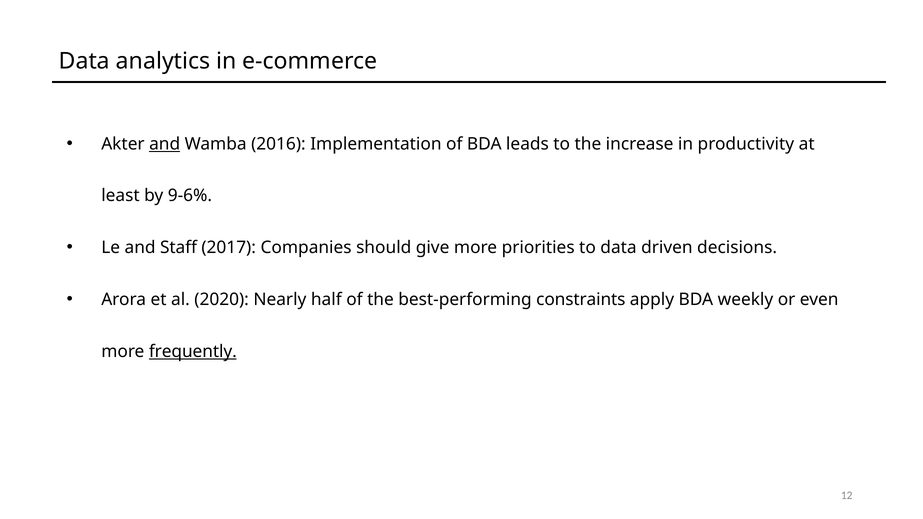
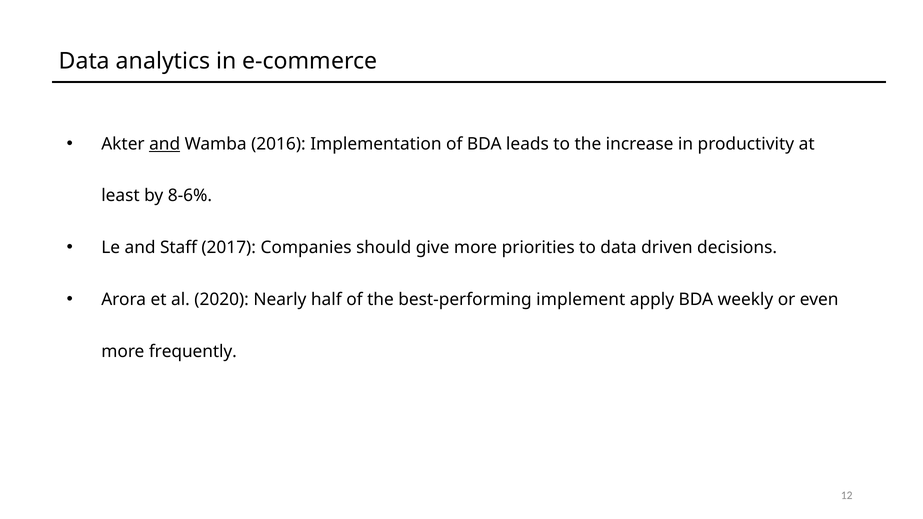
9-6%: 9-6% -> 8-6%
constraints: constraints -> implement
frequently underline: present -> none
